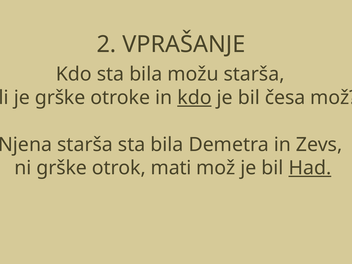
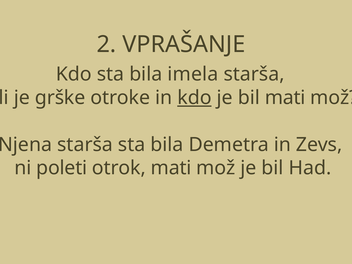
možu: možu -> imela
bil česa: česa -> mati
ni grške: grške -> poleti
Had underline: present -> none
